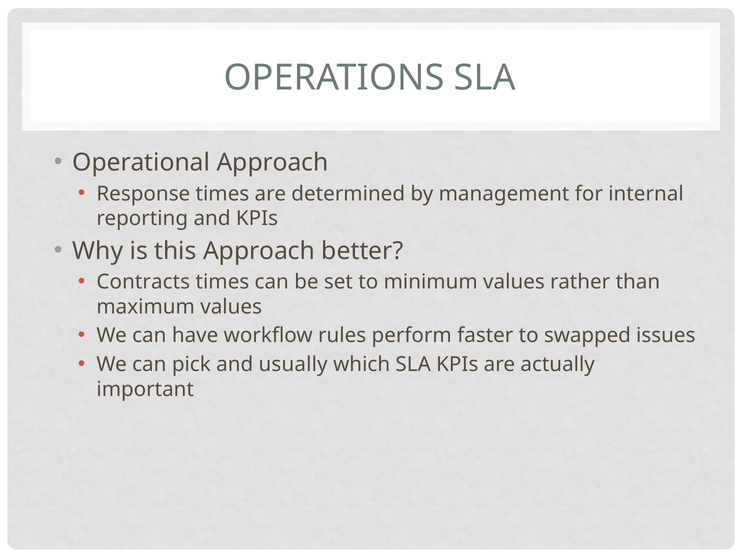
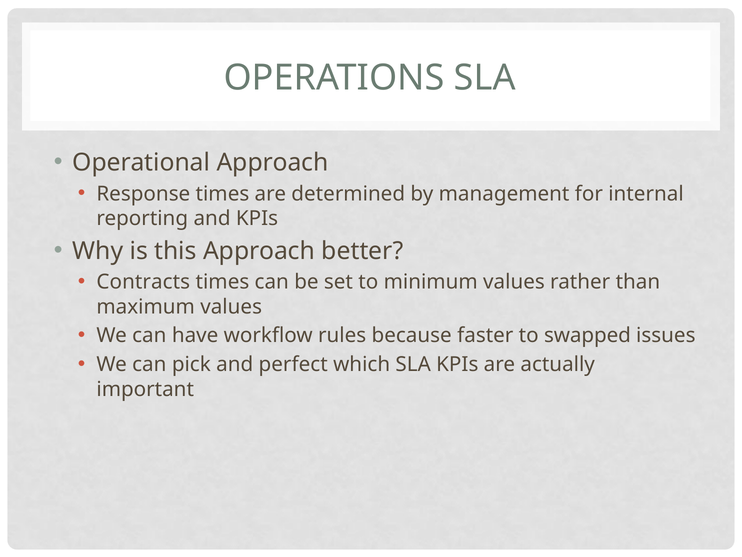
perform: perform -> because
usually: usually -> perfect
